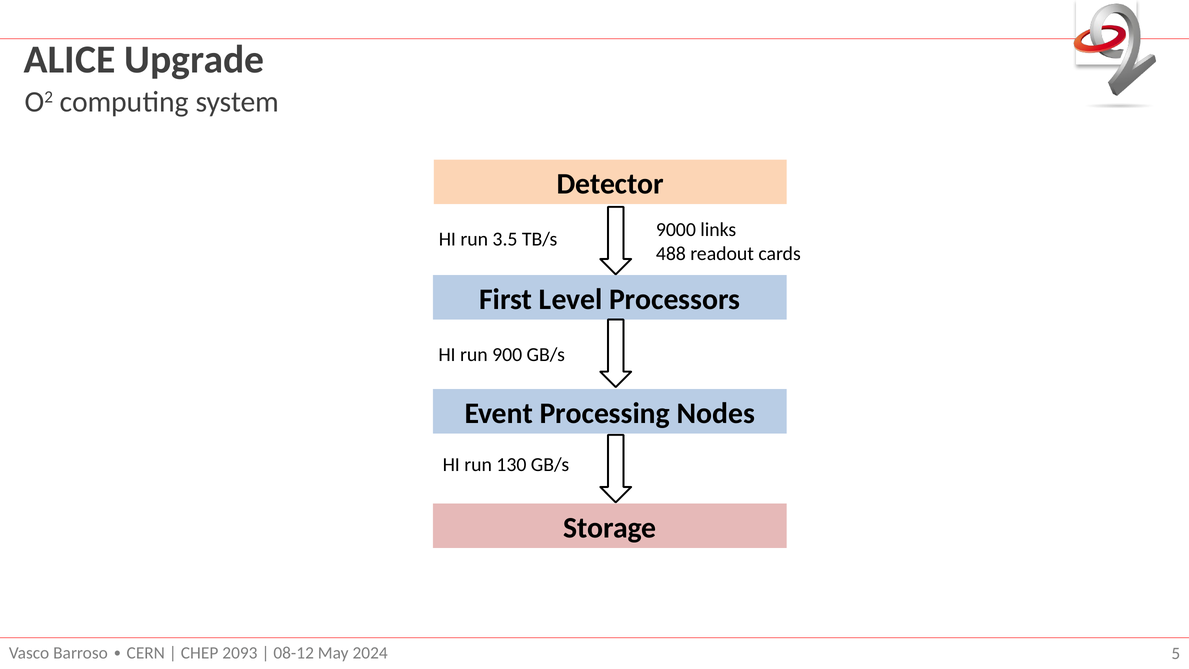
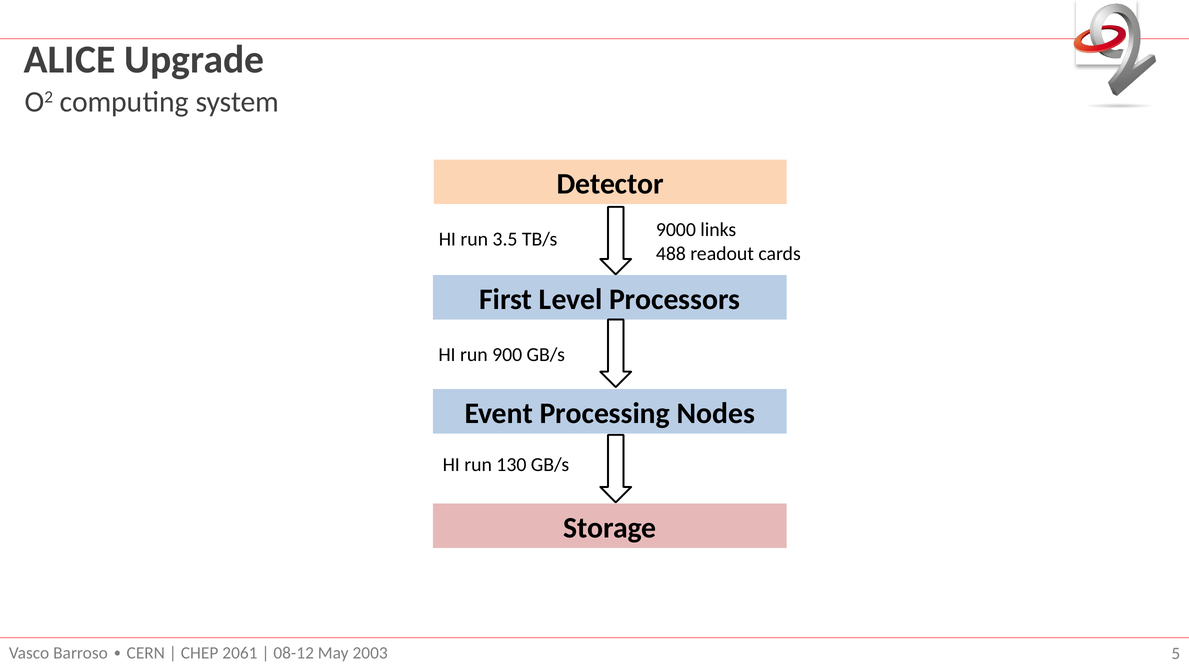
2093: 2093 -> 2061
2024: 2024 -> 2003
